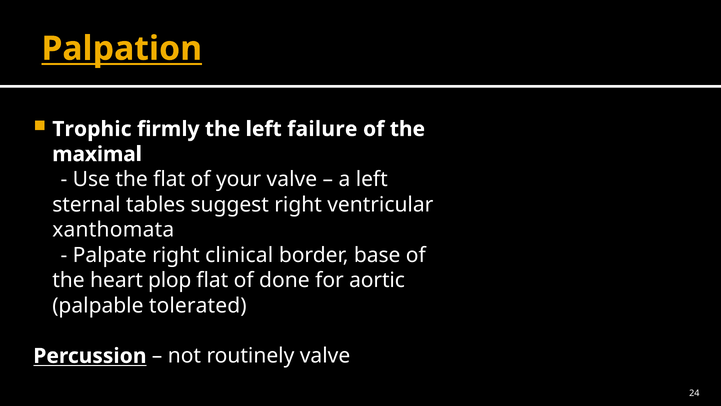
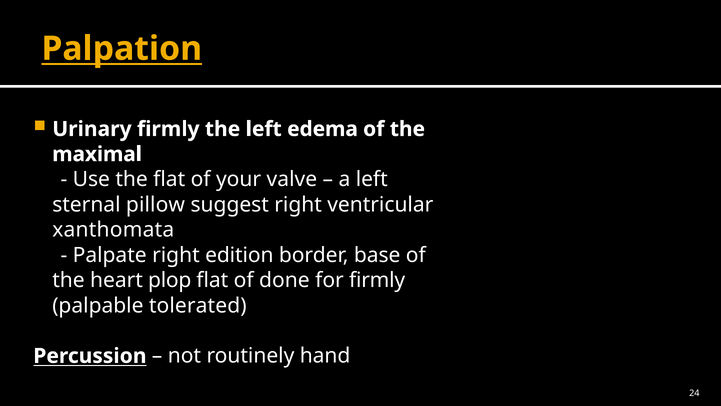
Trophic: Trophic -> Urinary
failure: failure -> edema
tables: tables -> pillow
clinical: clinical -> edition
for aortic: aortic -> firmly
routinely valve: valve -> hand
